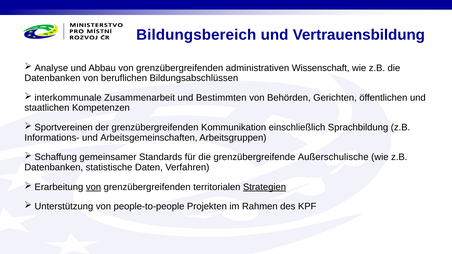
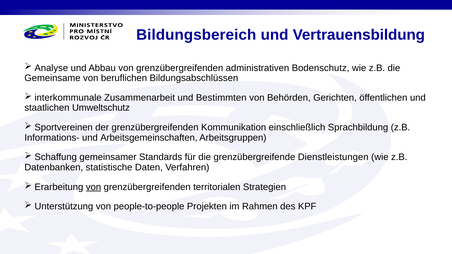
Wissenschaft: Wissenschaft -> Bodenschutz
Datenbanken at (52, 78): Datenbanken -> Gemeinsame
Kompetenzen: Kompetenzen -> Umweltschutz
Außerschulische: Außerschulische -> Dienstleistungen
Strategien underline: present -> none
